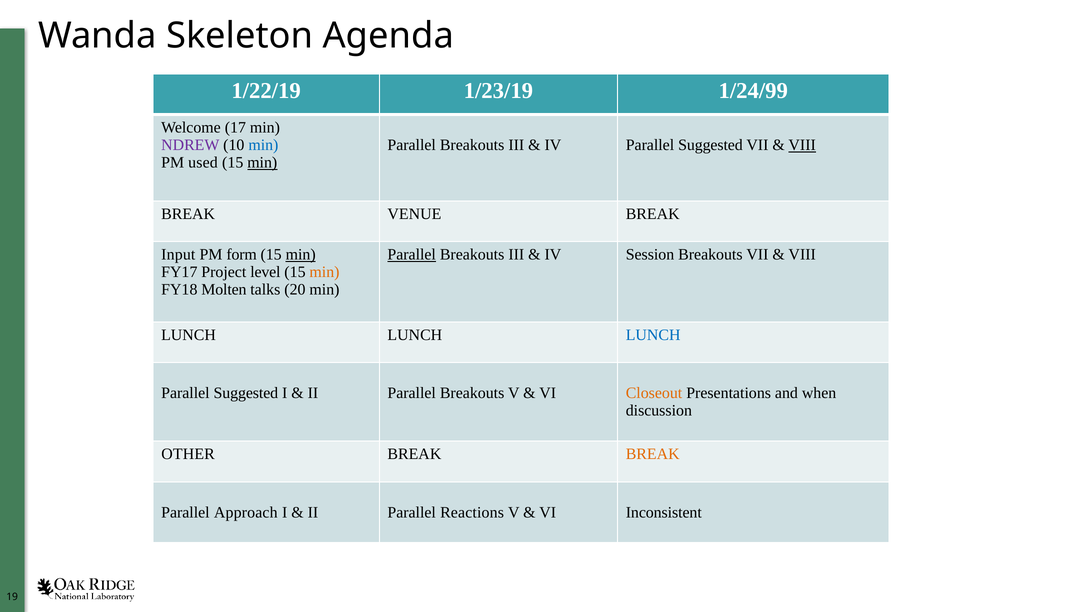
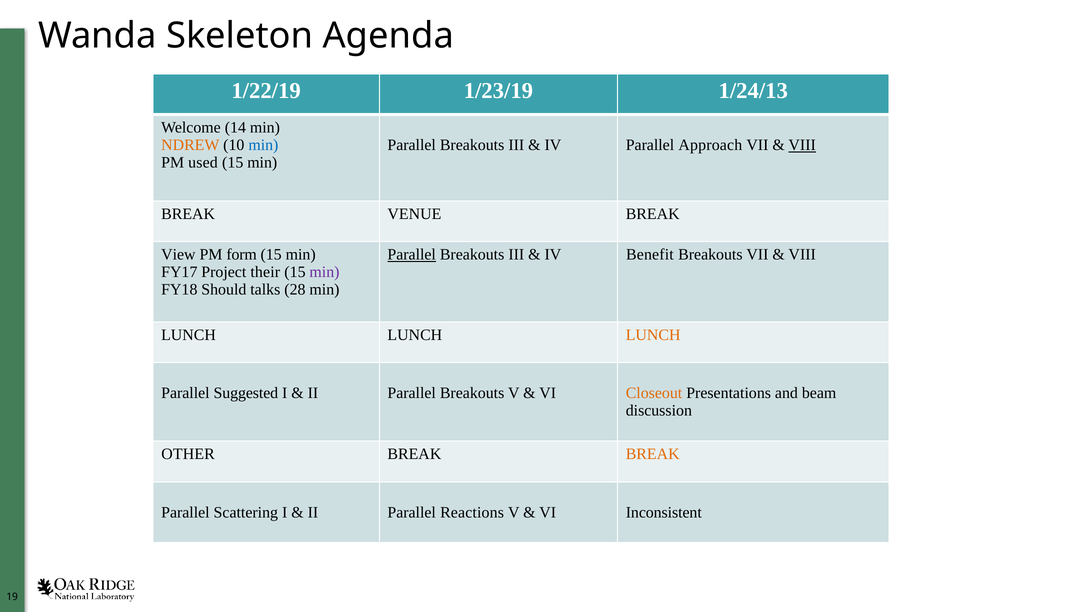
1/24/99: 1/24/99 -> 1/24/13
17: 17 -> 14
NDREW colour: purple -> orange
IV Parallel Suggested: Suggested -> Approach
min at (262, 163) underline: present -> none
Input: Input -> View
min at (301, 255) underline: present -> none
Session: Session -> Benefit
level: level -> their
min at (324, 272) colour: orange -> purple
Molten: Molten -> Should
20: 20 -> 28
LUNCH at (653, 335) colour: blue -> orange
when: when -> beam
Approach: Approach -> Scattering
